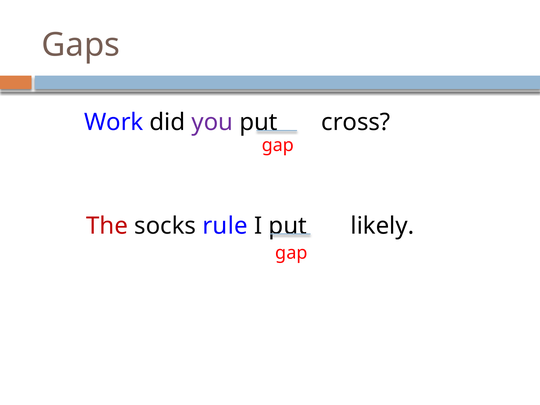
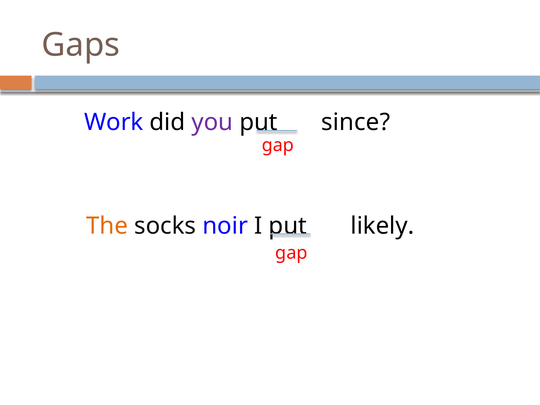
cross: cross -> since
The colour: red -> orange
rule: rule -> noir
